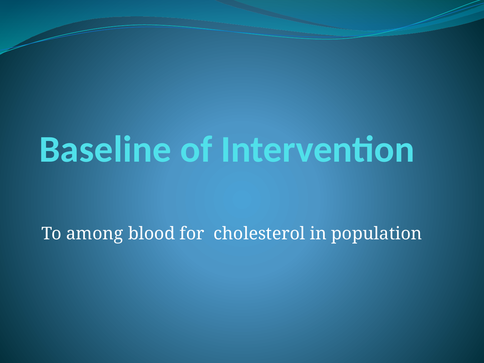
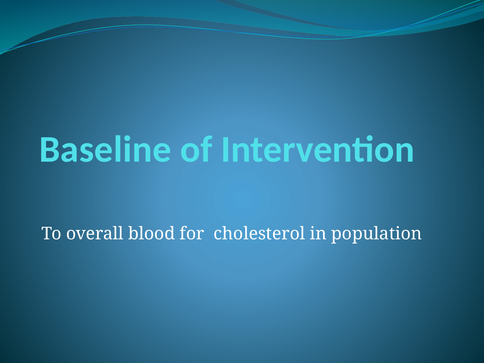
among: among -> overall
